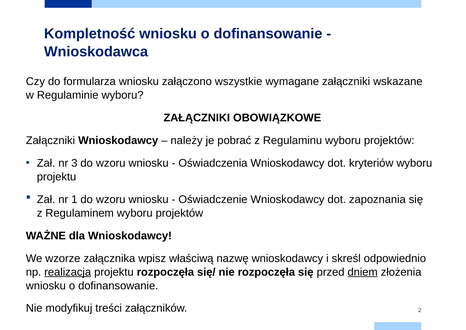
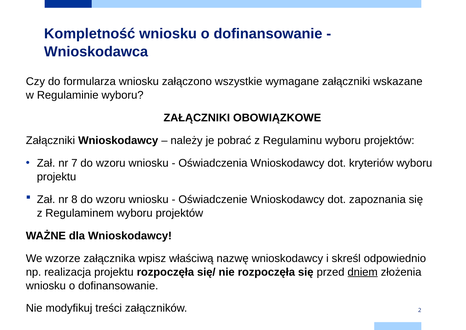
3: 3 -> 7
1: 1 -> 8
realizacja underline: present -> none
